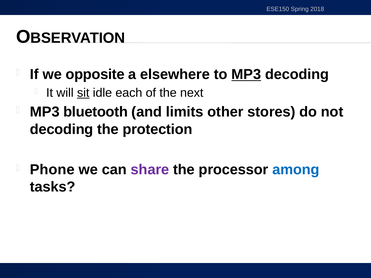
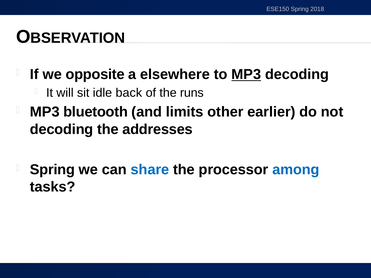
sit underline: present -> none
each: each -> back
next: next -> runs
stores: stores -> earlier
protection: protection -> addresses
Phone at (52, 170): Phone -> Spring
share colour: purple -> blue
